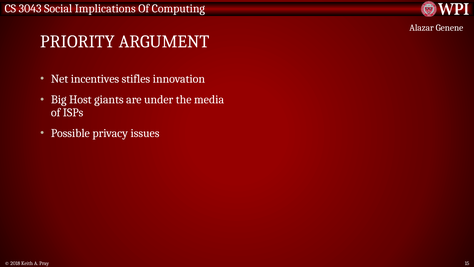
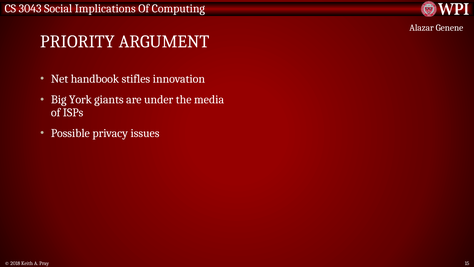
incentives: incentives -> handbook
Host: Host -> York
